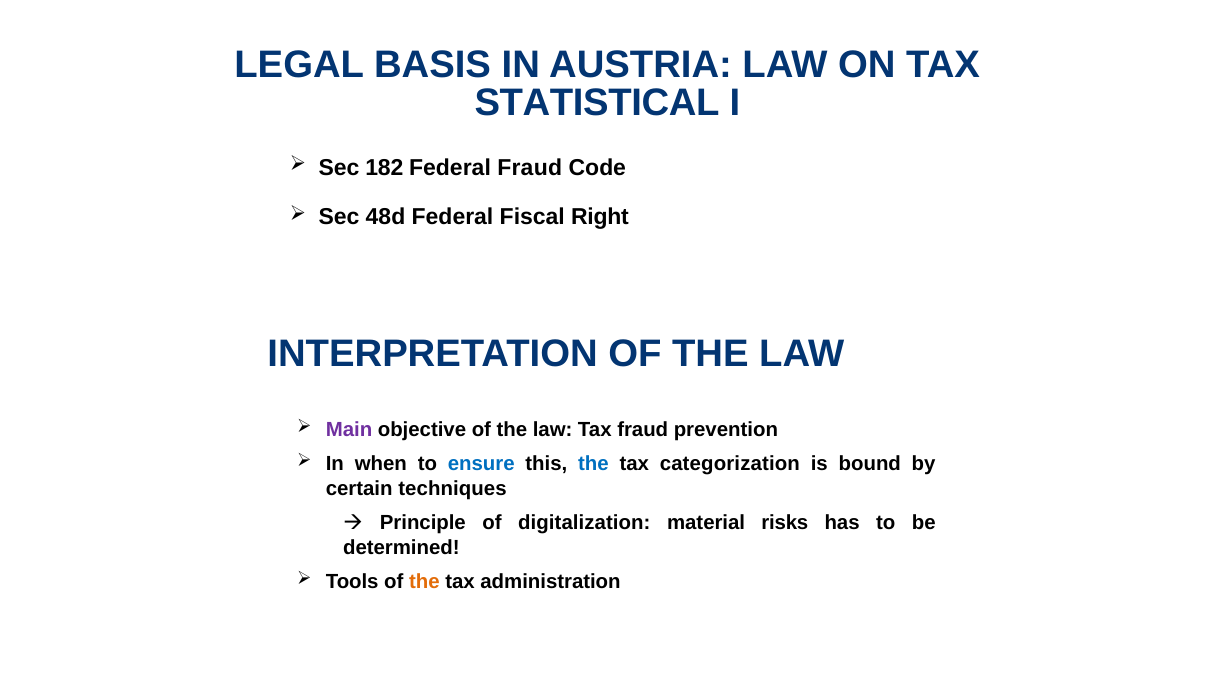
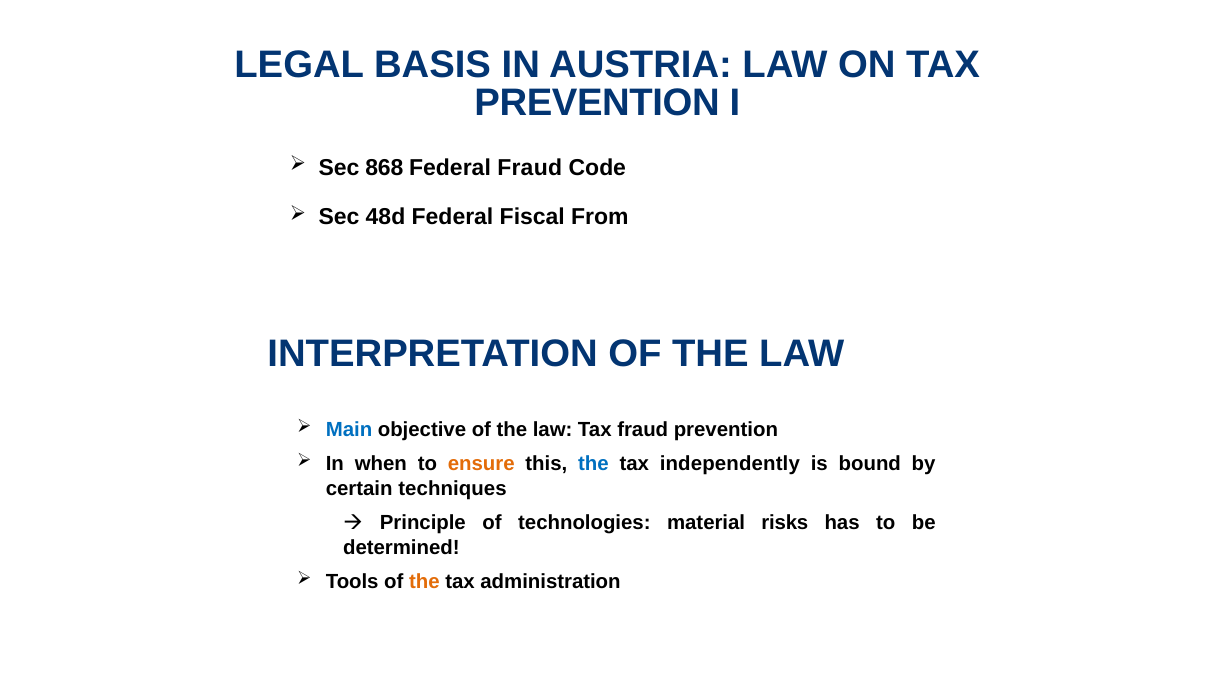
STATISTICAL at (597, 103): STATISTICAL -> PREVENTION
182: 182 -> 868
Right: Right -> From
Main colour: purple -> blue
ensure colour: blue -> orange
categorization: categorization -> independently
digitalization: digitalization -> technologies
